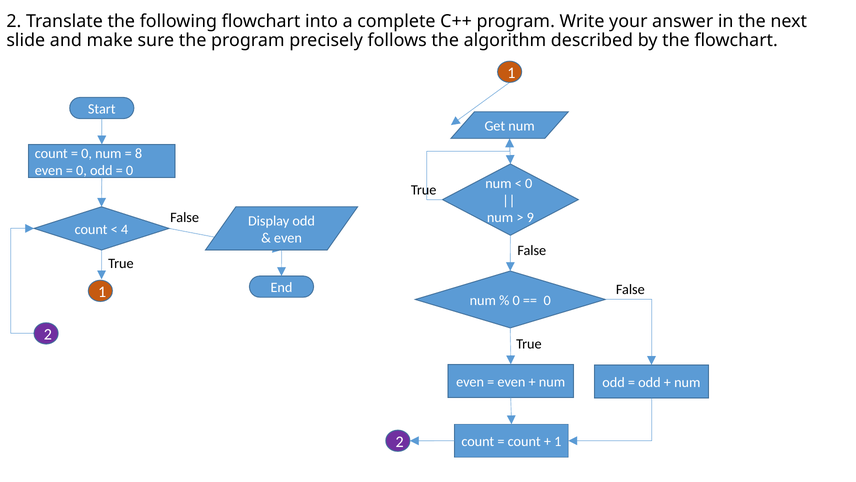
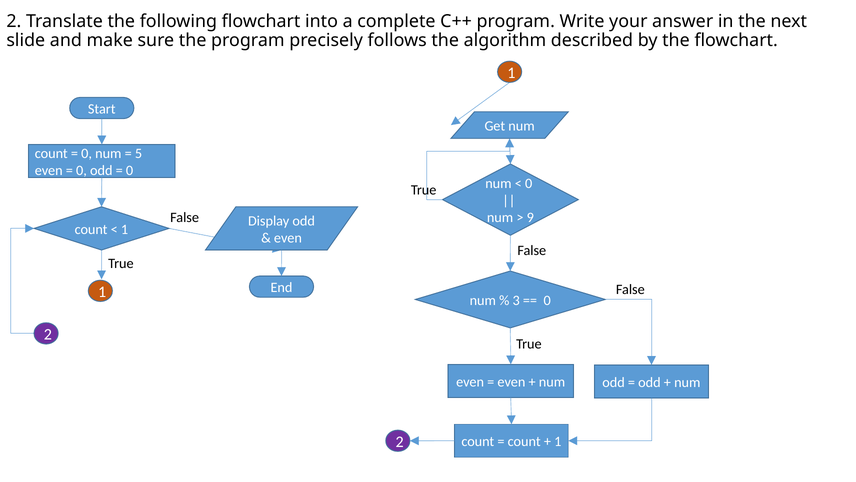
8: 8 -> 5
4 at (125, 229): 4 -> 1
0 at (516, 300): 0 -> 3
